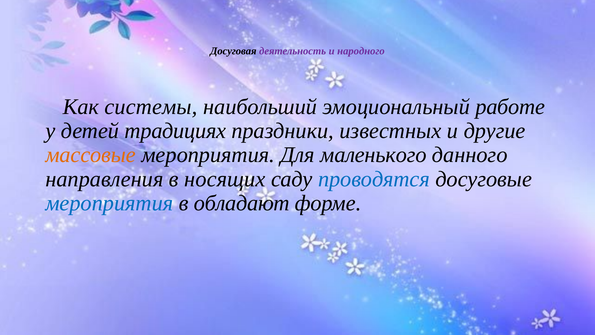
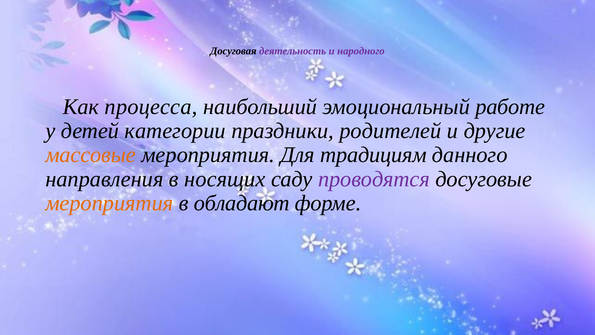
системы: системы -> процесса
традициях: традициях -> категории
известных: известных -> родителей
маленького: маленького -> традициям
проводятся colour: blue -> purple
мероприятия at (109, 203) colour: blue -> orange
